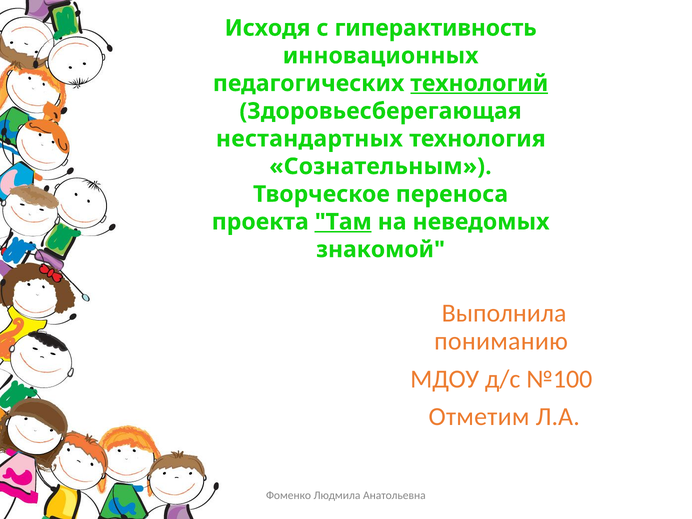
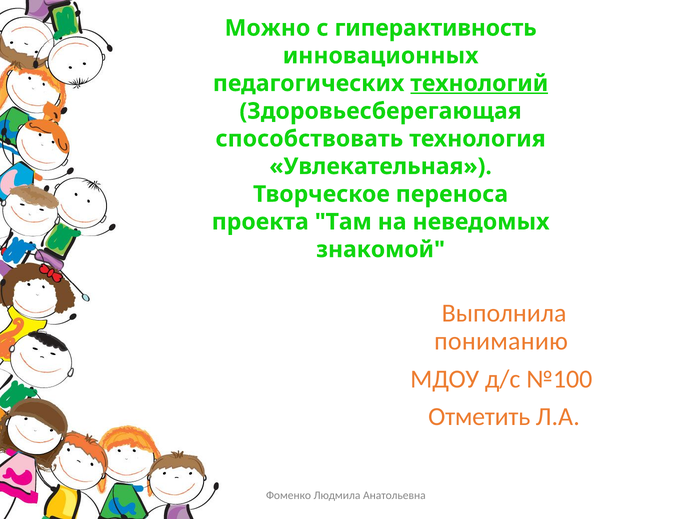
Исходя: Исходя -> Можно
нестандартных: нестандартных -> способствовать
Сознательным: Сознательным -> Увлекательная
Там underline: present -> none
Отметим: Отметим -> Отметить
